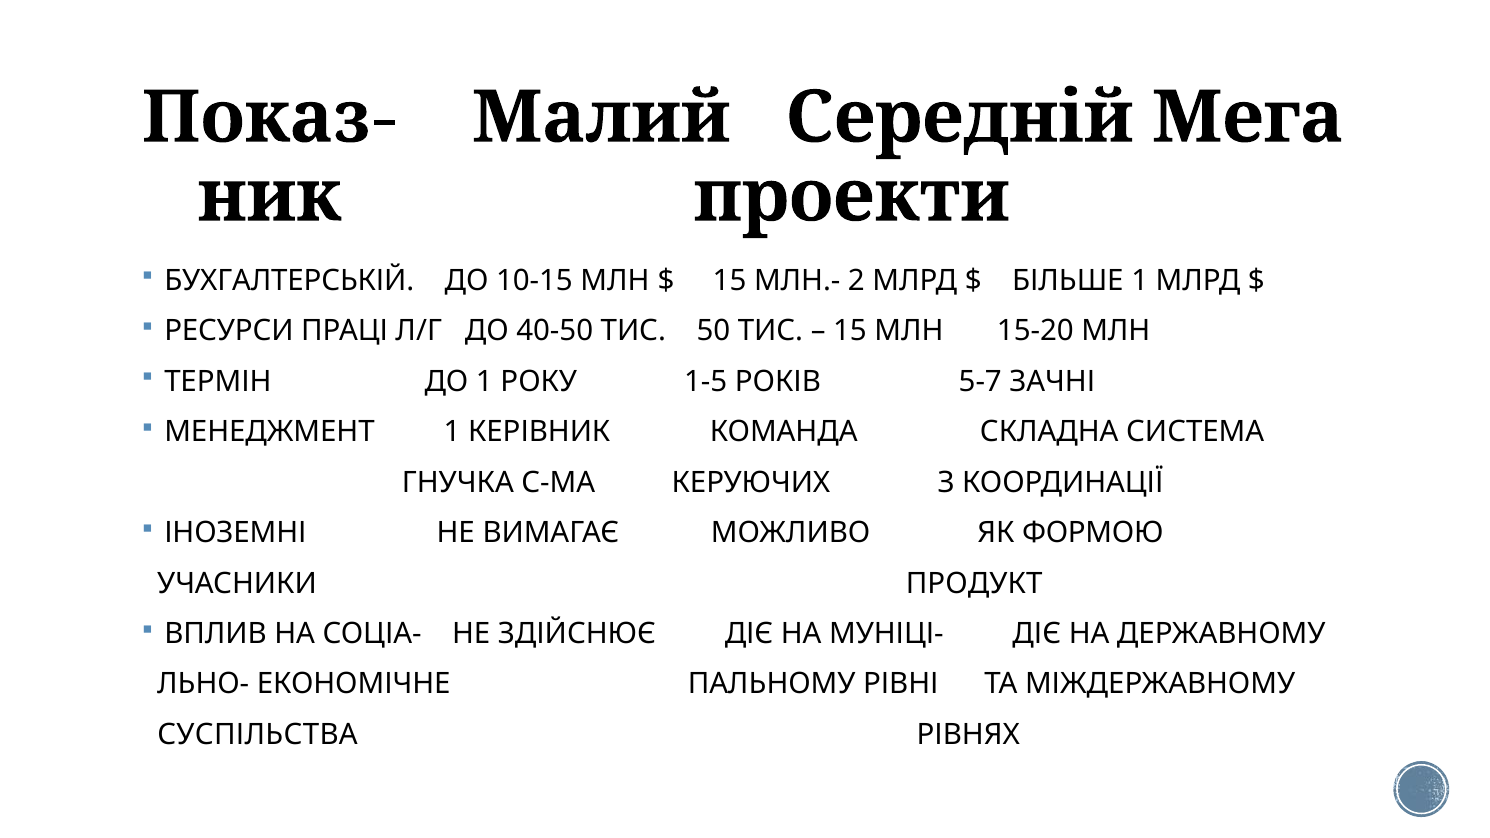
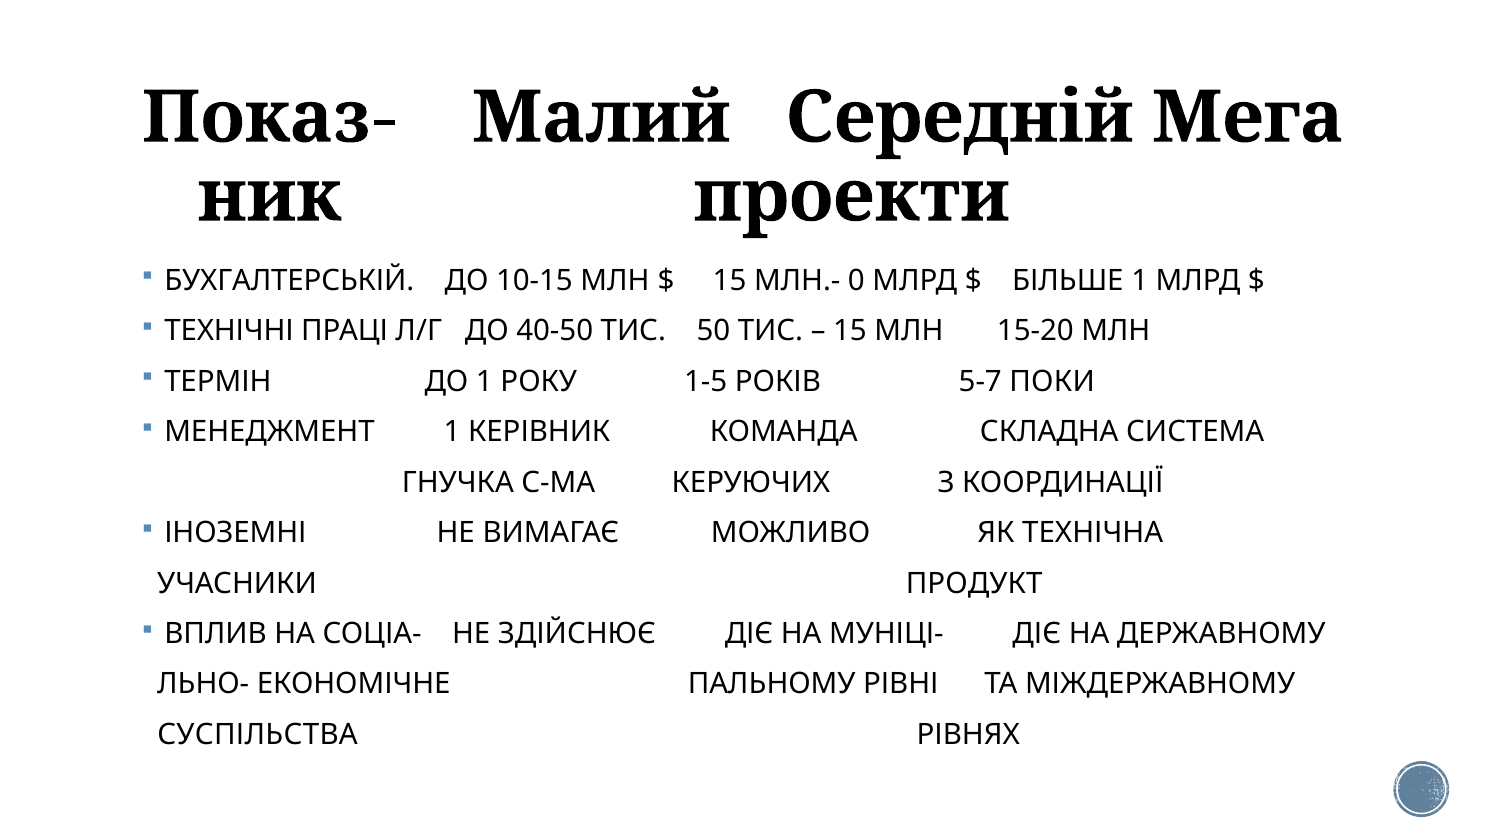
2: 2 -> 0
РЕСУРСИ: РЕСУРСИ -> ТЕХНІЧНІ
ЗАЧНІ: ЗАЧНІ -> ПОКИ
ФОРМОЮ: ФОРМОЮ -> ТЕХНІЧНА
